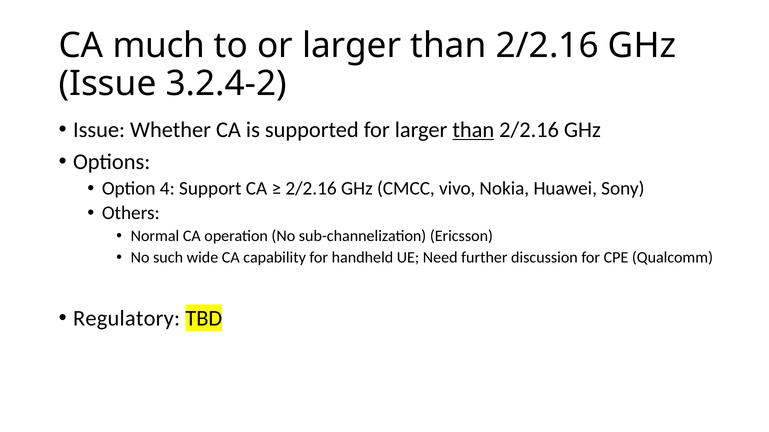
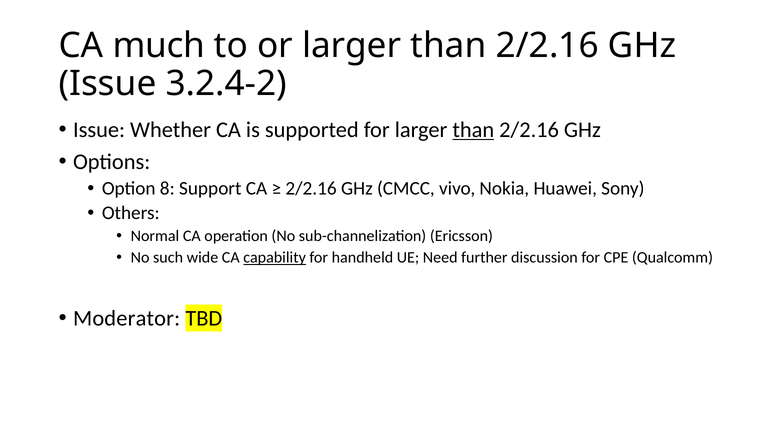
4: 4 -> 8
capability underline: none -> present
Regulatory: Regulatory -> Moderator
